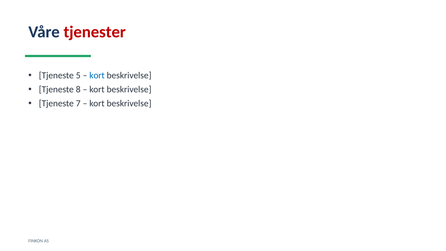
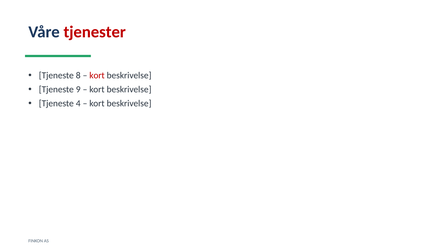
5: 5 -> 8
kort at (97, 76) colour: blue -> red
8: 8 -> 9
7: 7 -> 4
